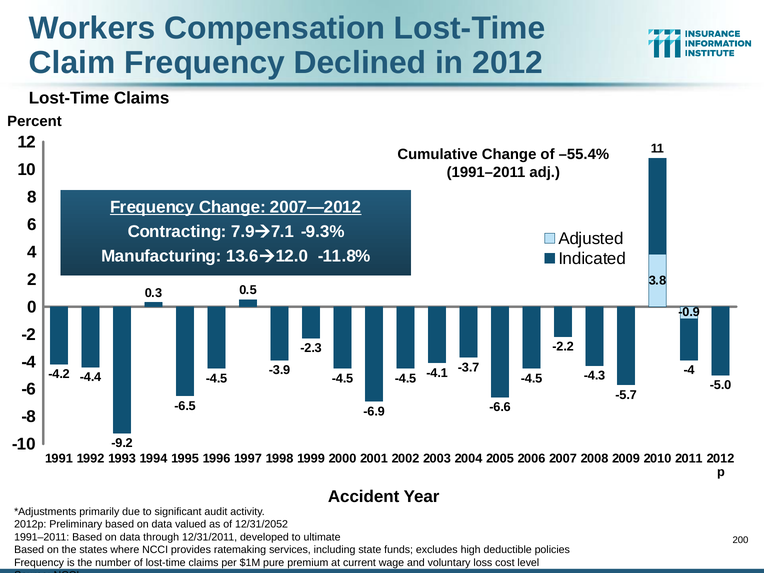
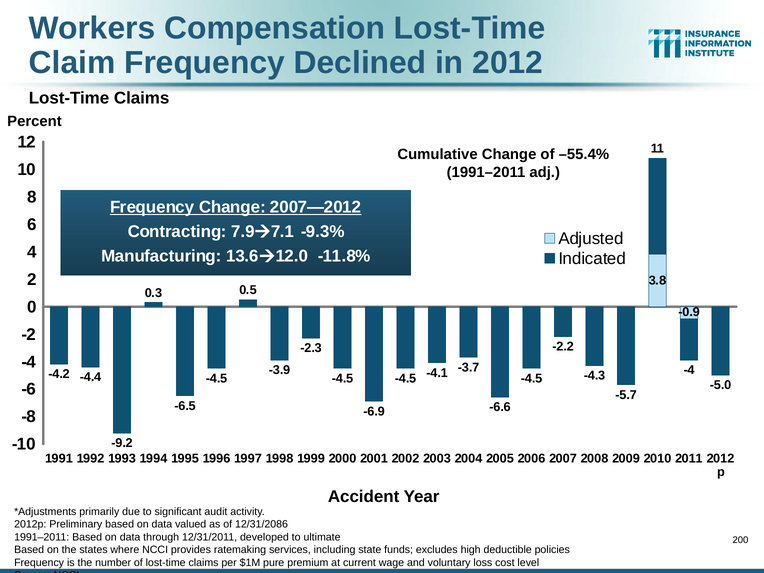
12/31/2052: 12/31/2052 -> 12/31/2086
